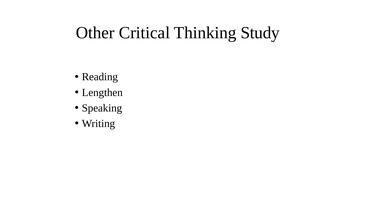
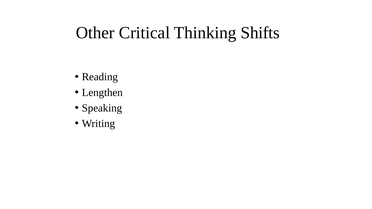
Study: Study -> Shifts
